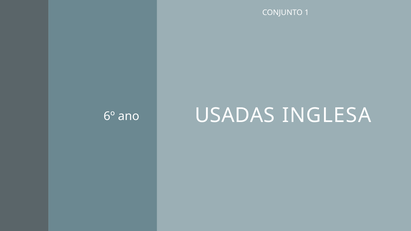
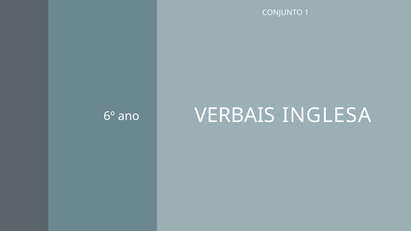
USADAS: USADAS -> VERBAIS
